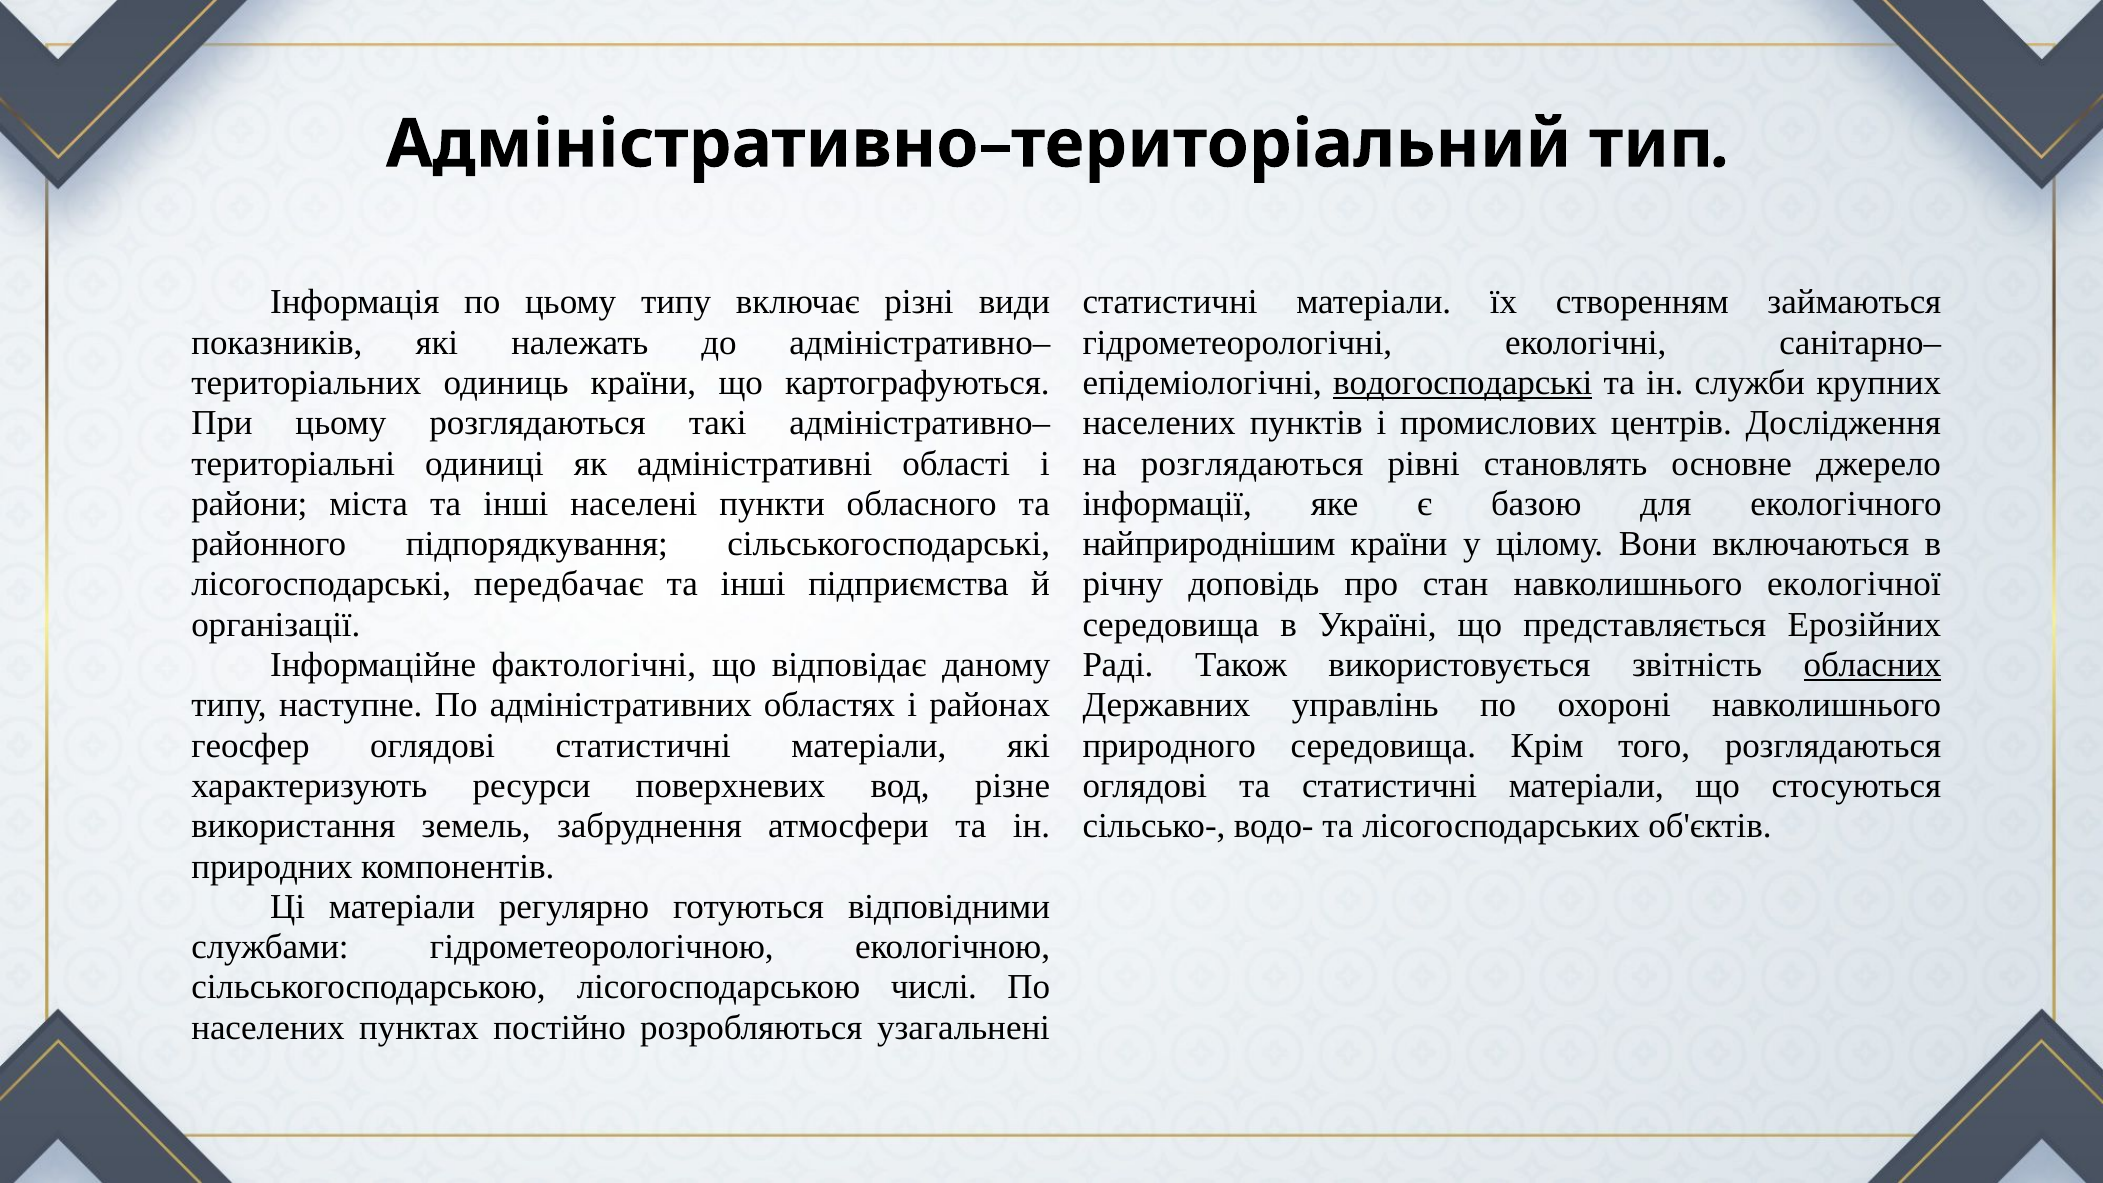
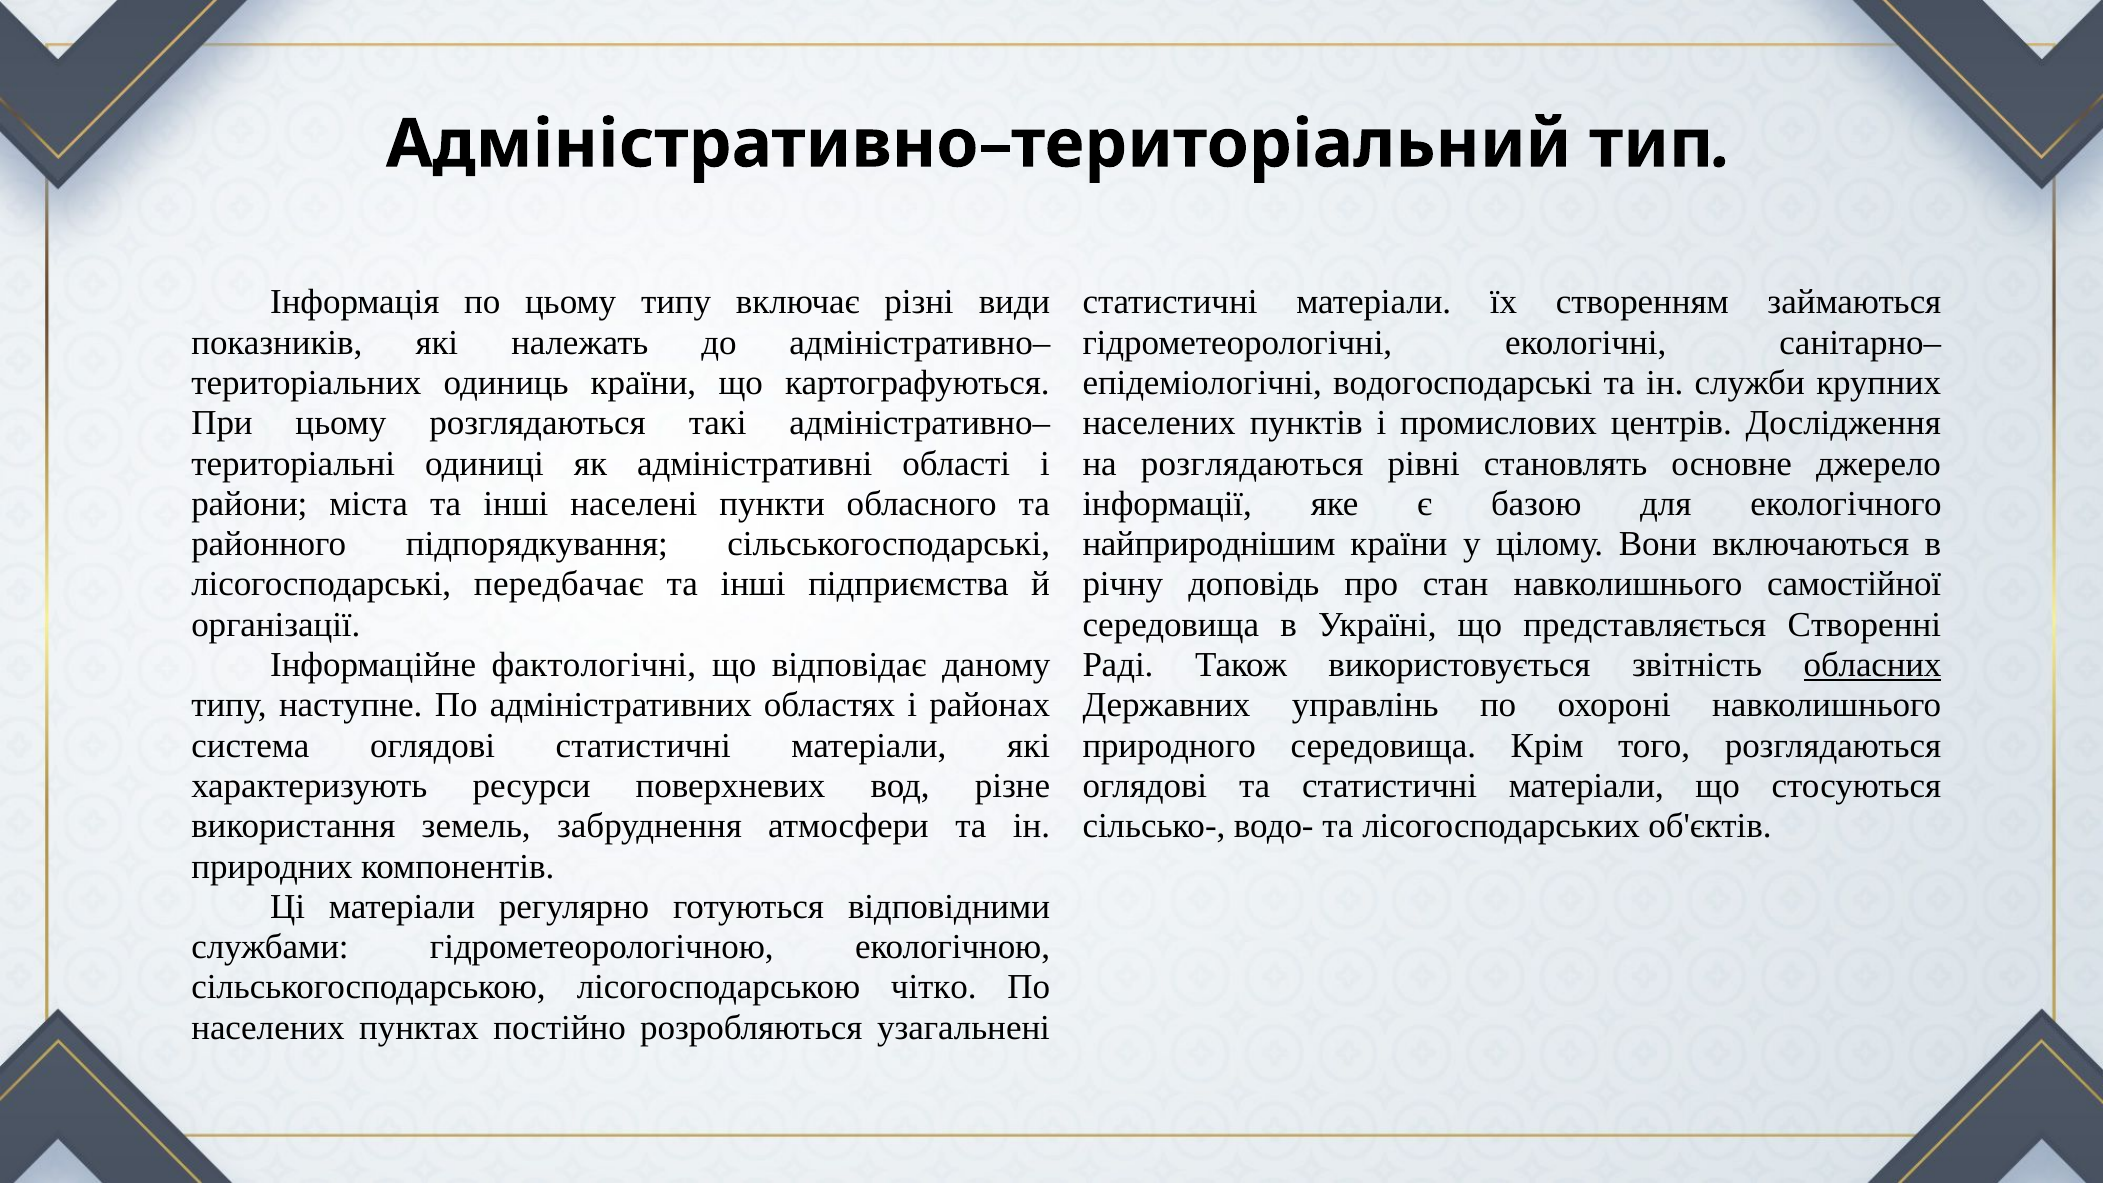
водогосподарські underline: present -> none
екологічної: екологічної -> самостійної
Ерозійних: Ерозійних -> Створенні
геосфер: геосфер -> система
числі: числі -> чітко
